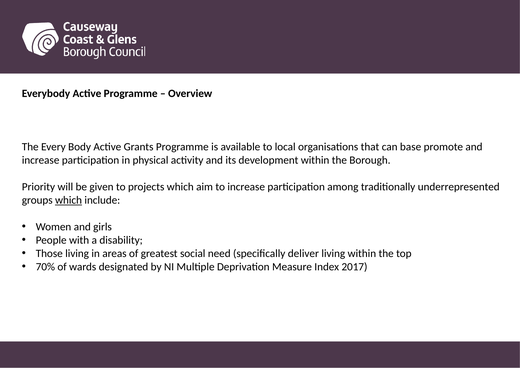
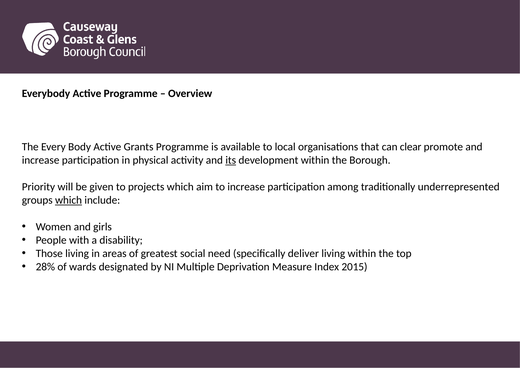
base: base -> clear
its underline: none -> present
70%: 70% -> 28%
2017: 2017 -> 2015
